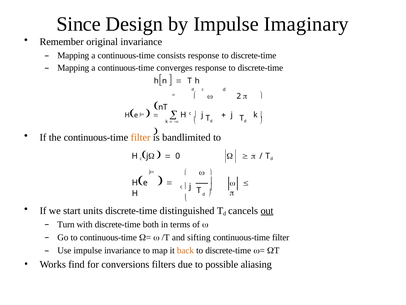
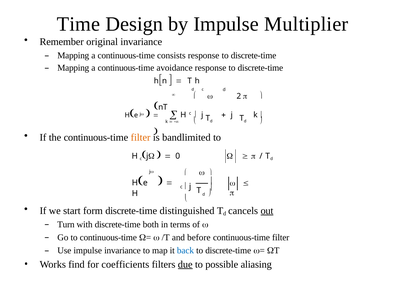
Since: Since -> Time
Imaginary: Imaginary -> Multiplier
converges: converges -> avoidance
units: units -> form
sifting: sifting -> before
back colour: orange -> blue
conversions: conversions -> coefficients
due underline: none -> present
